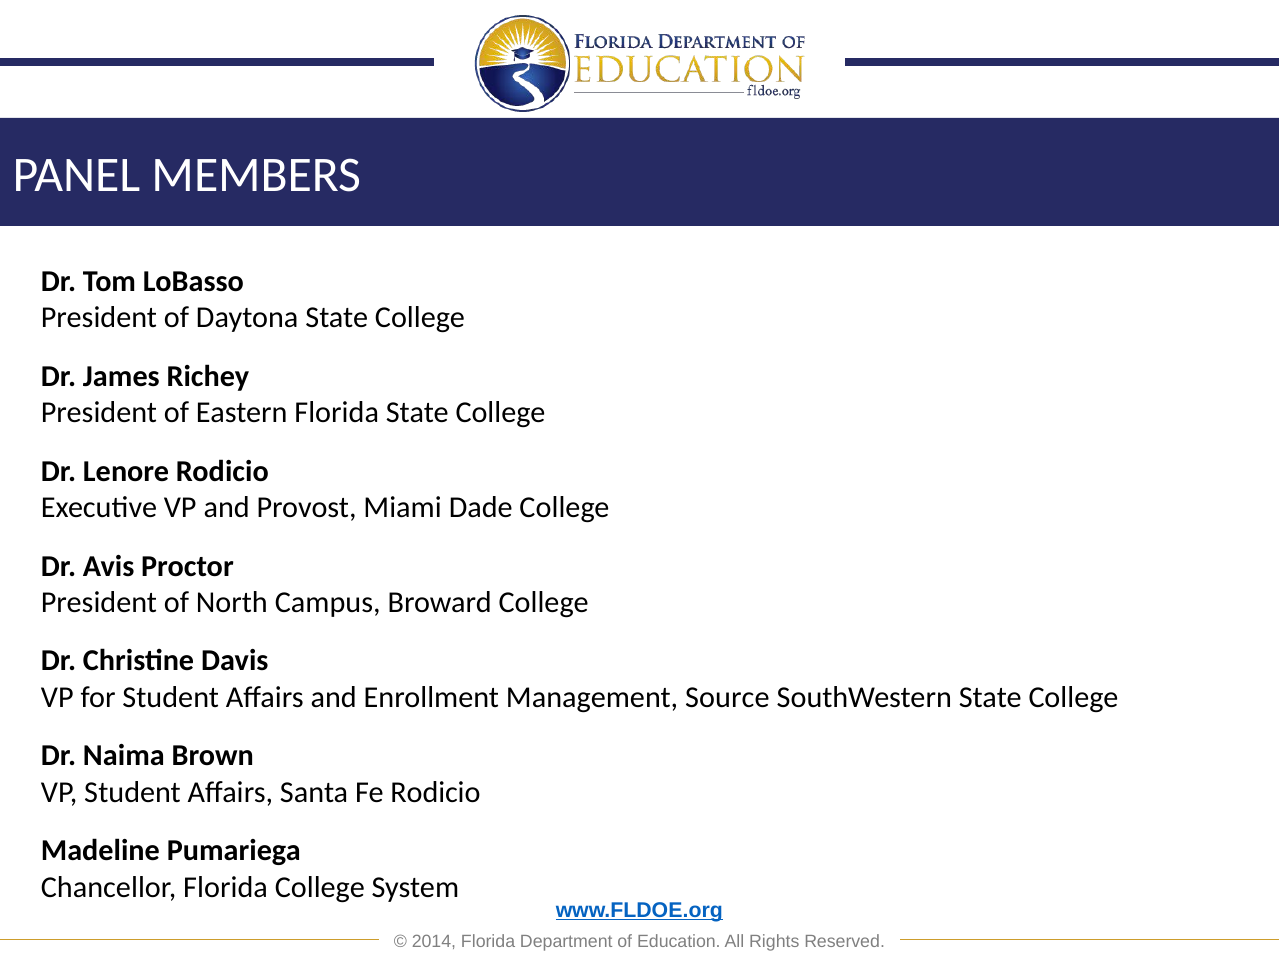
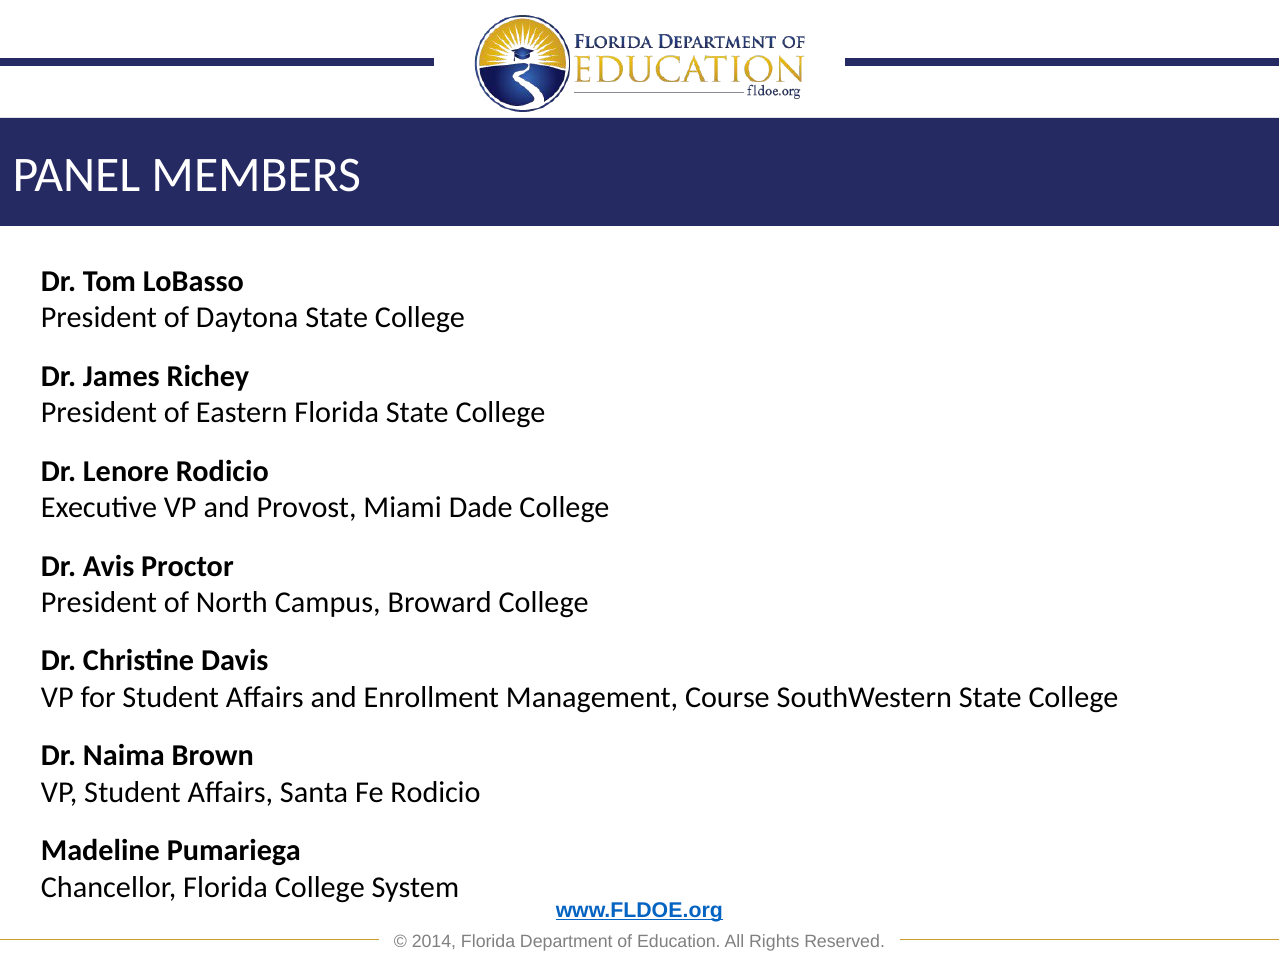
Source: Source -> Course
